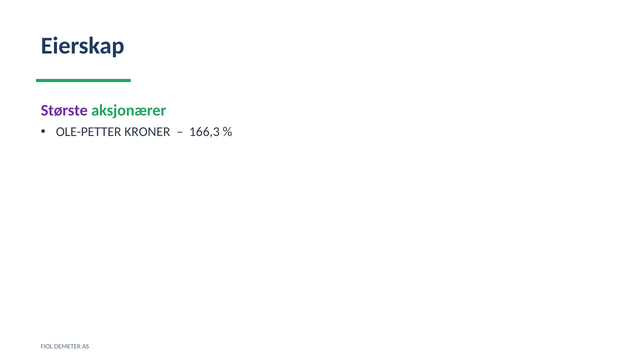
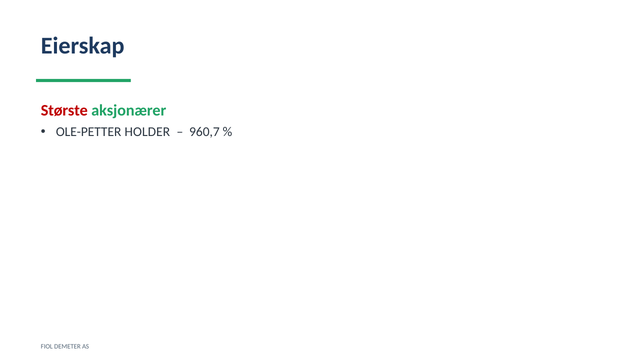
Største colour: purple -> red
KRONER: KRONER -> HOLDER
166,3: 166,3 -> 960,7
